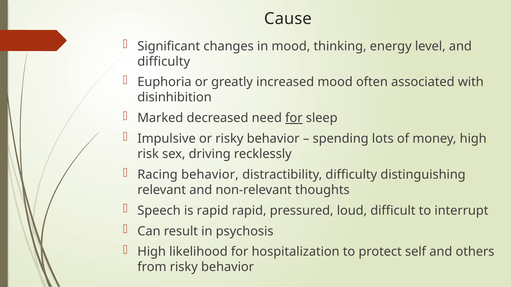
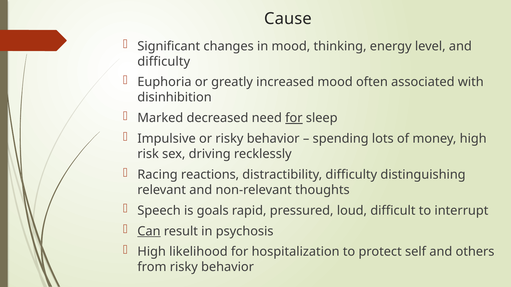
Racing behavior: behavior -> reactions
is rapid: rapid -> goals
Can underline: none -> present
